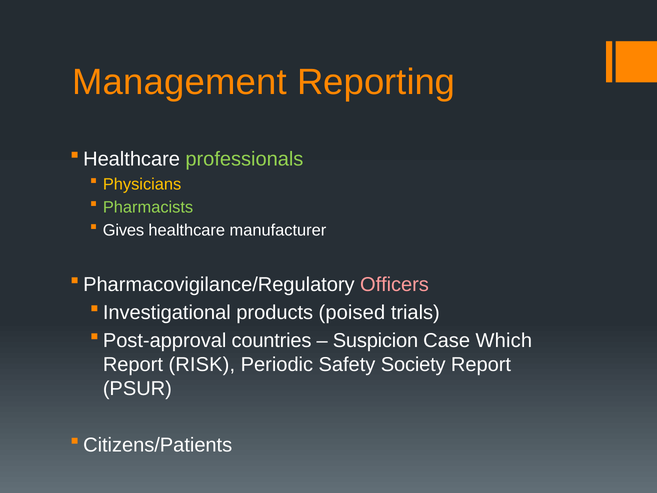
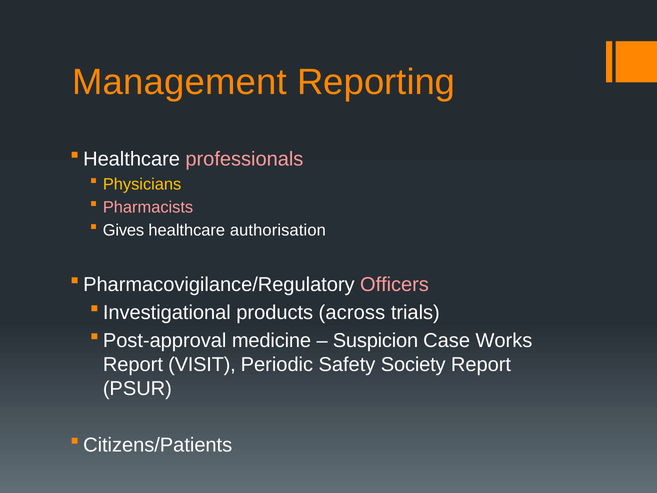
professionals colour: light green -> pink
Pharmacists colour: light green -> pink
manufacturer: manufacturer -> authorisation
poised: poised -> across
countries: countries -> medicine
Which: Which -> Works
RISK: RISK -> VISIT
